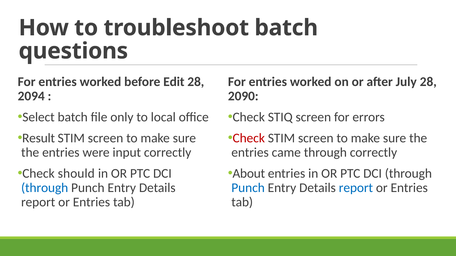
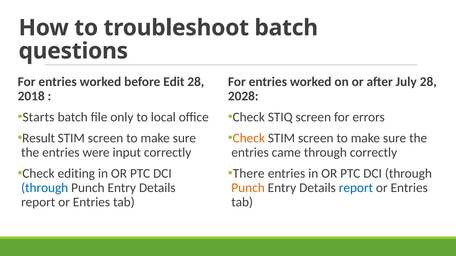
2094: 2094 -> 2018
2090: 2090 -> 2028
Select: Select -> Starts
Check at (249, 138) colour: red -> orange
should: should -> editing
About: About -> There
Punch at (248, 188) colour: blue -> orange
